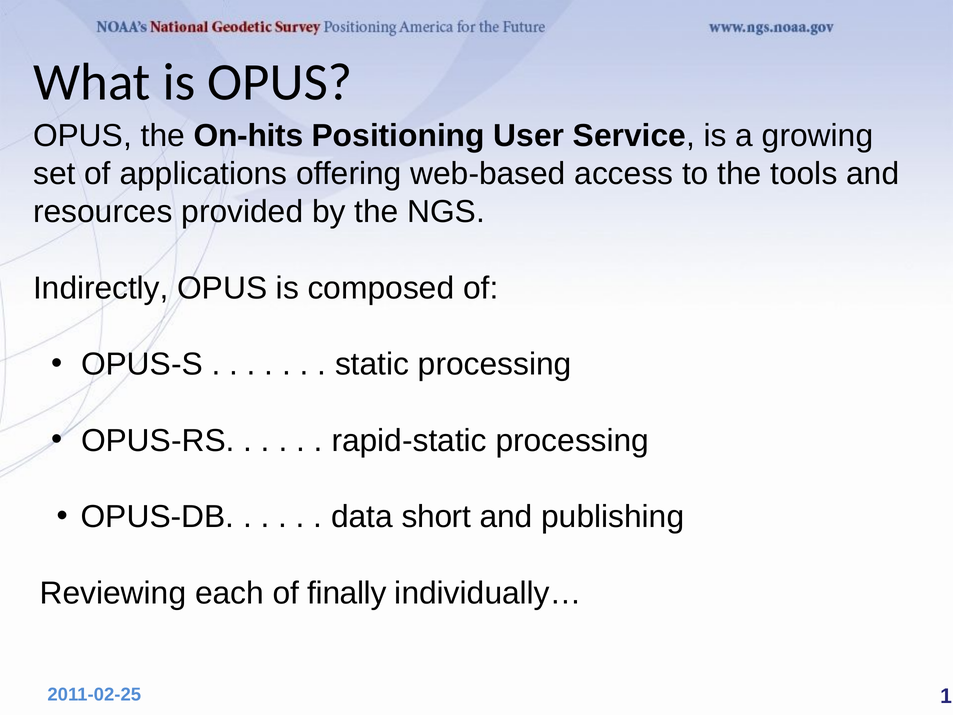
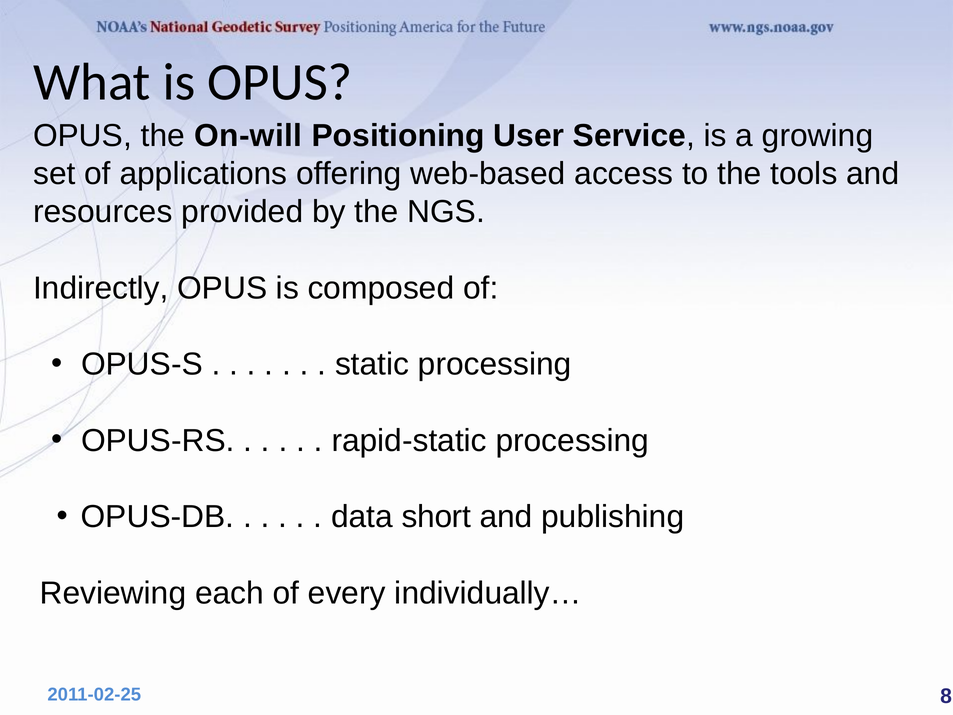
On-hits: On-hits -> On-will
finally: finally -> every
1: 1 -> 8
